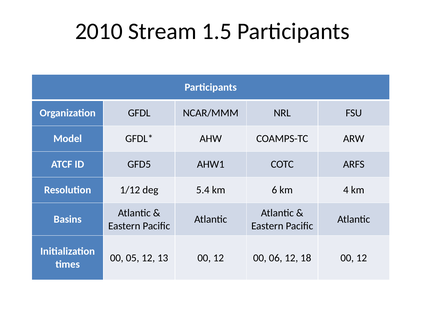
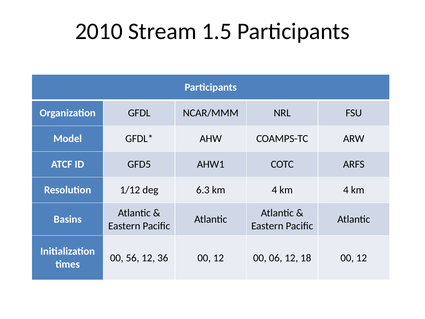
5.4: 5.4 -> 6.3
6 at (274, 190): 6 -> 4
05: 05 -> 56
13: 13 -> 36
